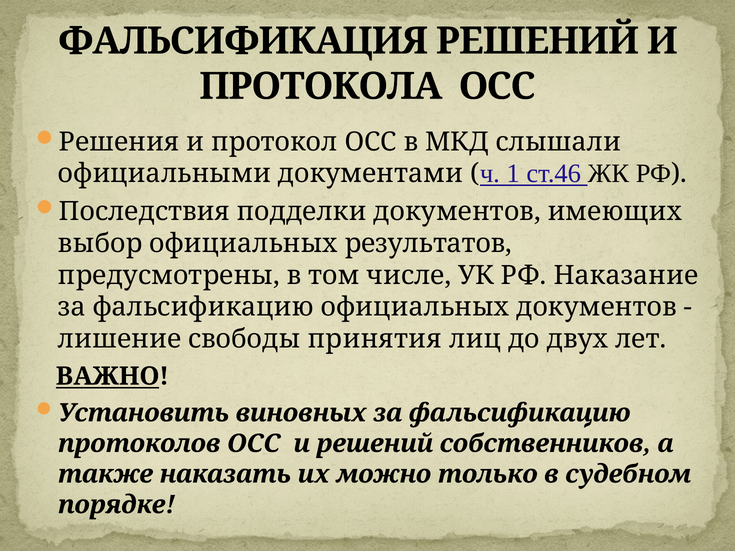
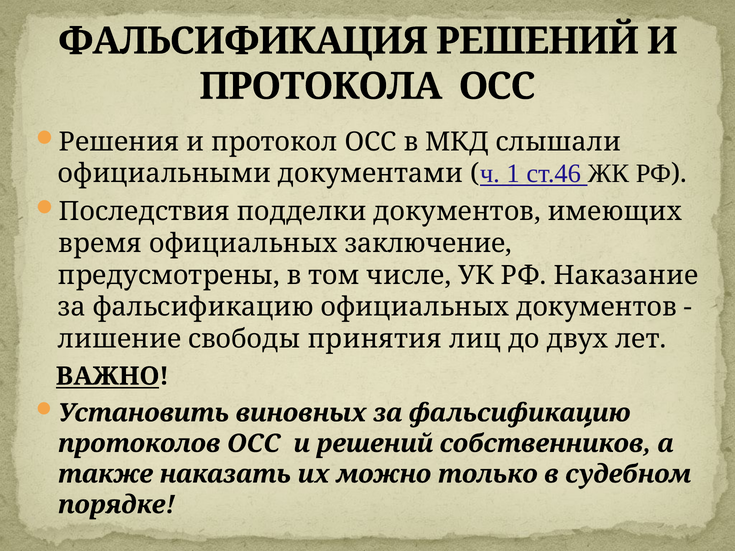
выбор: выбор -> время
результатов: результатов -> заключение
